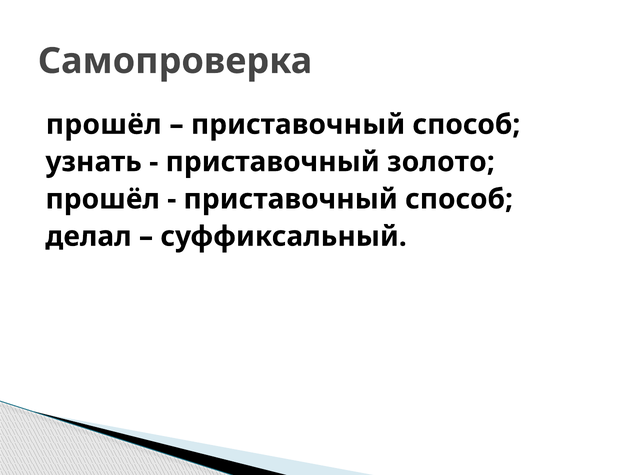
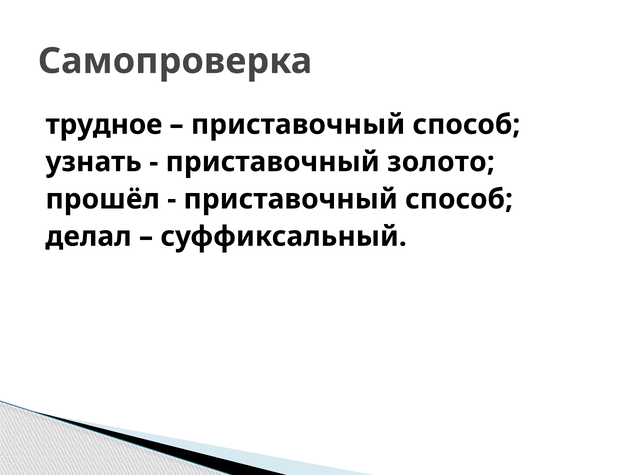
прошёл at (104, 125): прошёл -> трудное
